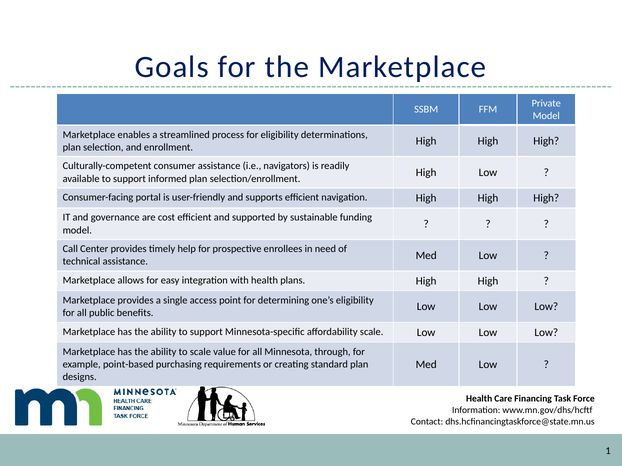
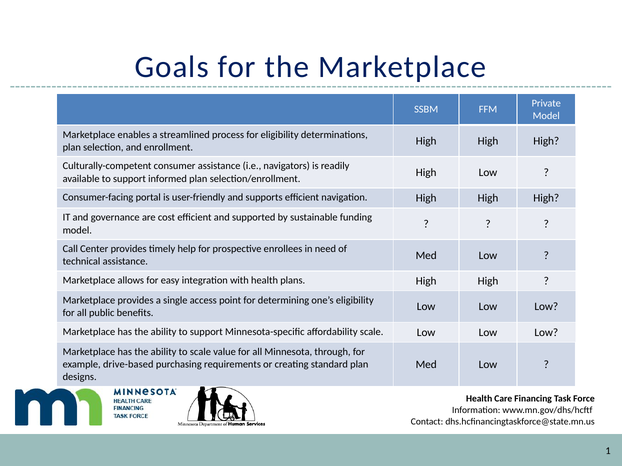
point-based: point-based -> drive-based
